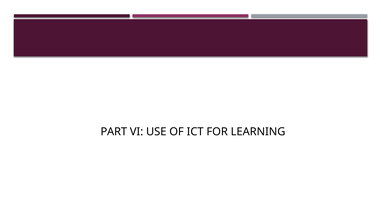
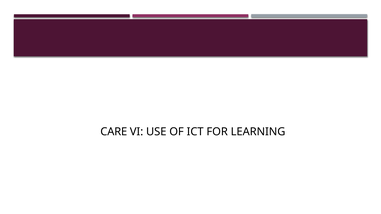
PART: PART -> CARE
